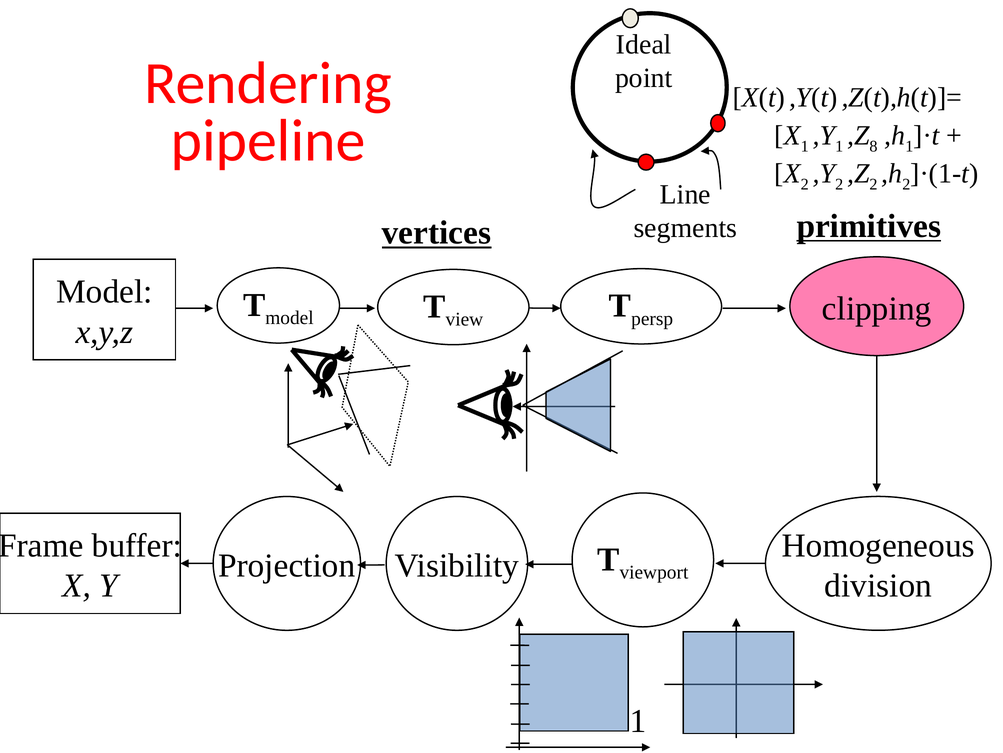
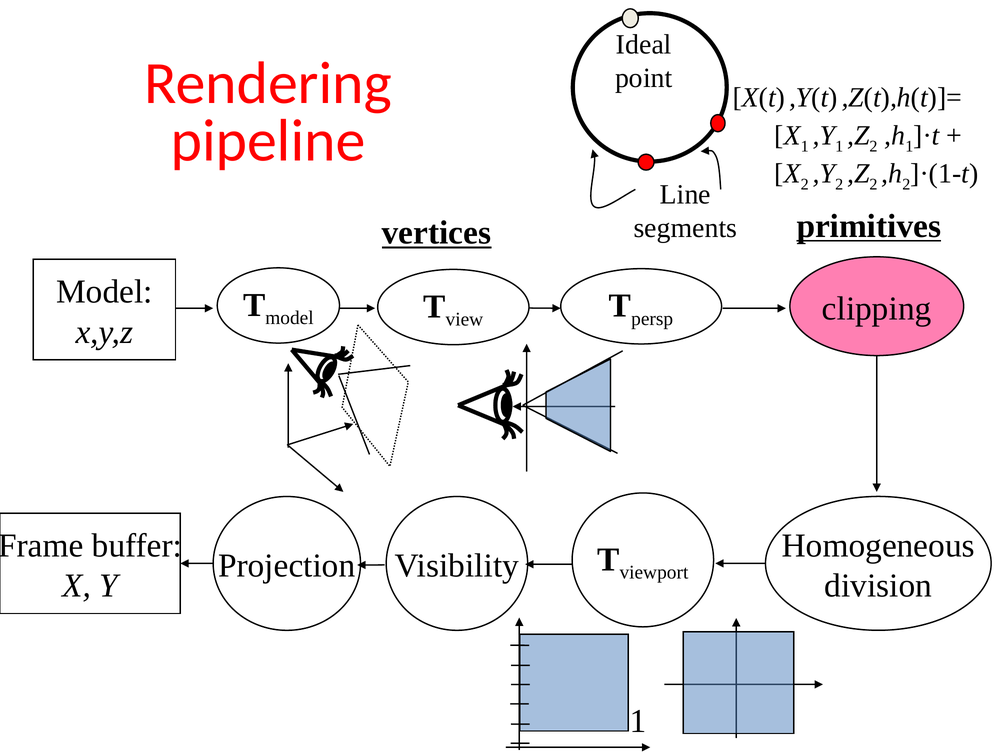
8 at (873, 146): 8 -> 2
